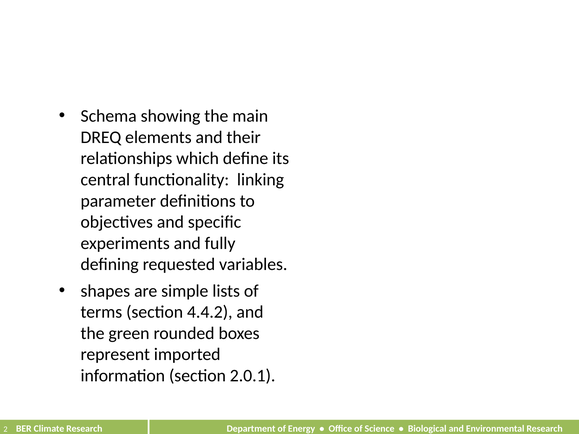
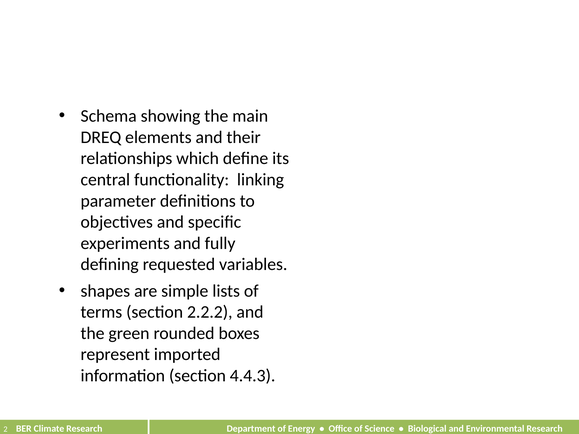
4.4.2: 4.4.2 -> 2.2.2
2.0.1: 2.0.1 -> 4.4.3
